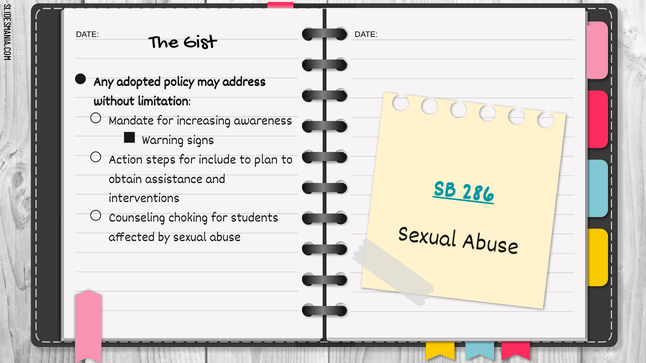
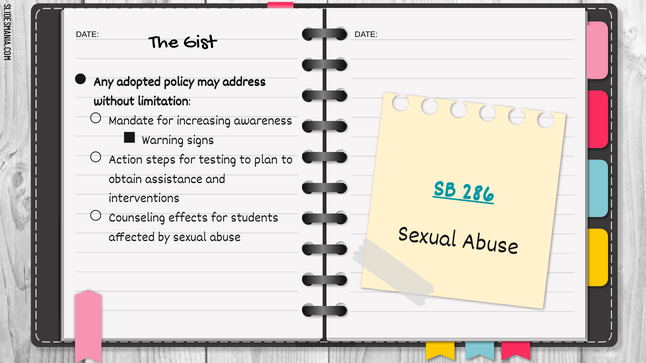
include: include -> testing
choking: choking -> effects
